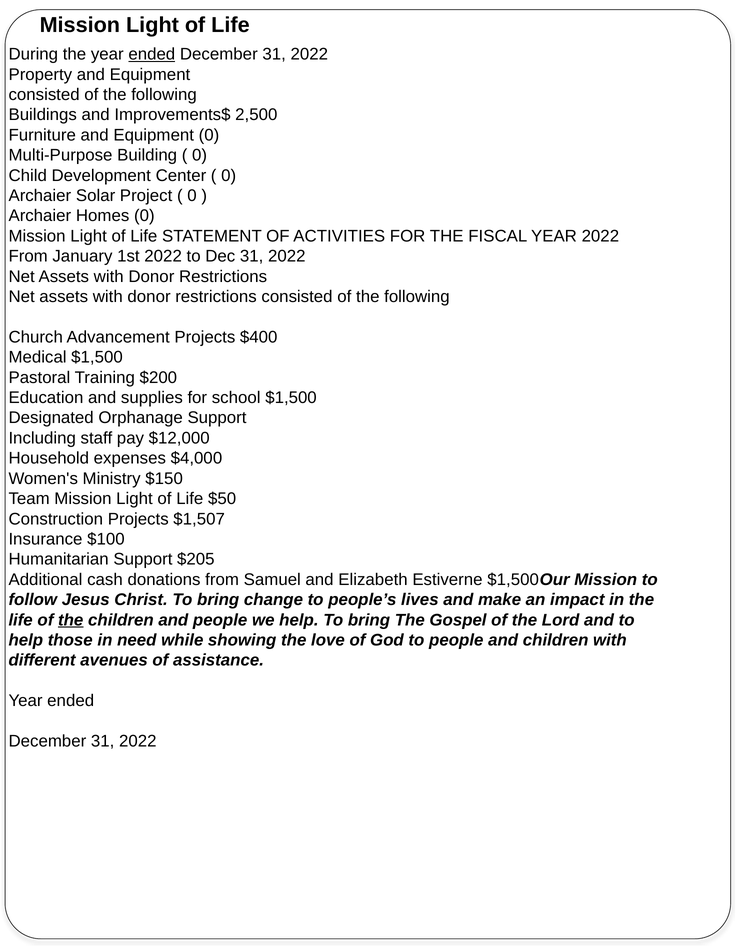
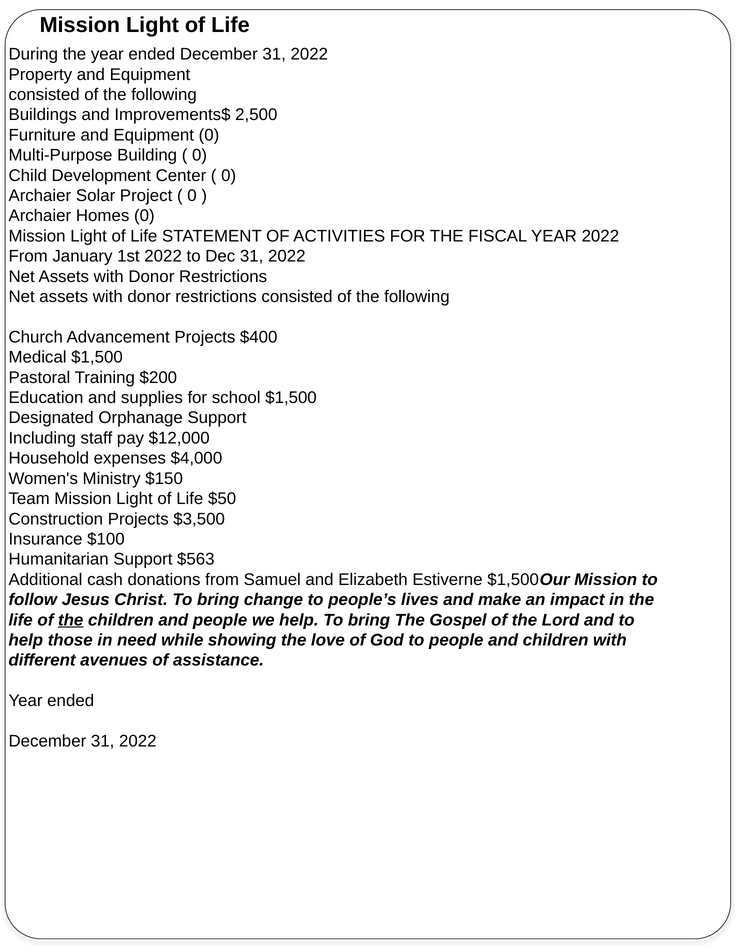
ended at (152, 54) underline: present -> none
$1,507: $1,507 -> $3,500
$205: $205 -> $563
